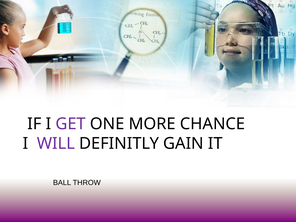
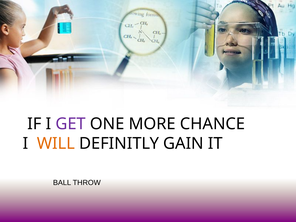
WILL colour: purple -> orange
